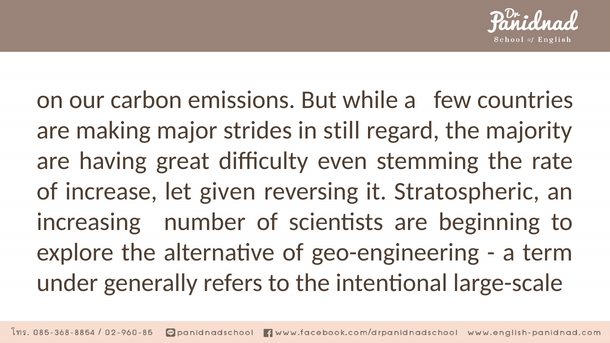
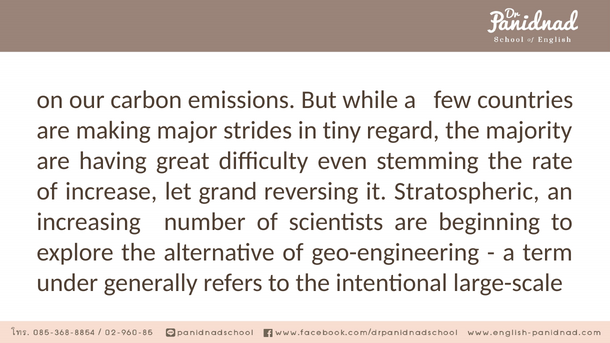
still: still -> tiny
given: given -> grand
